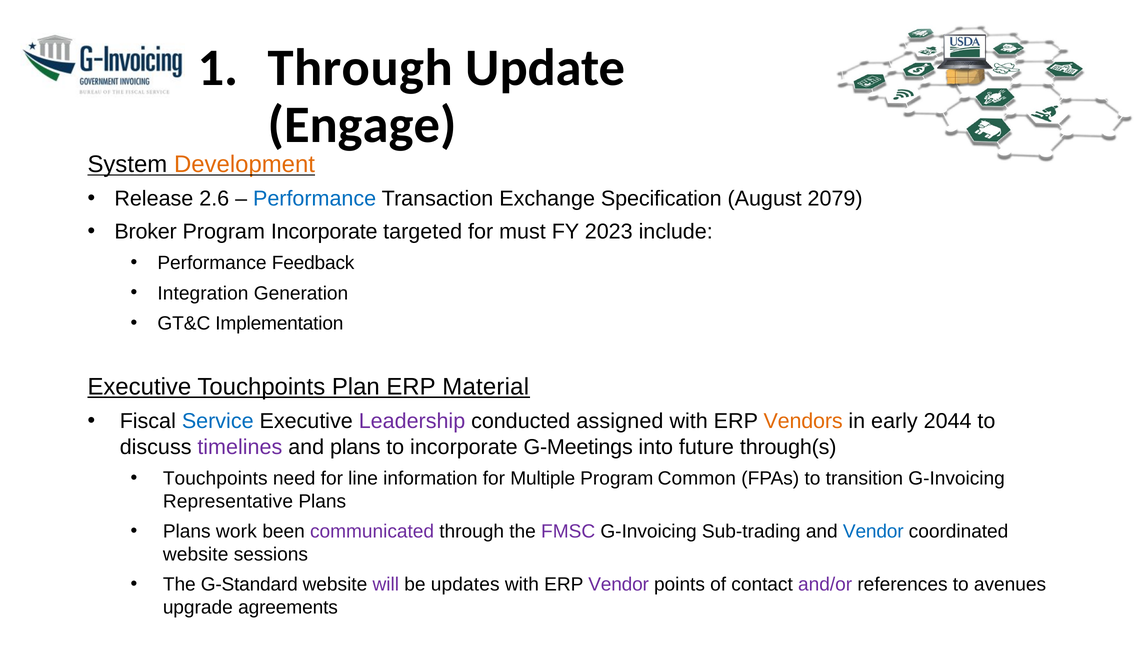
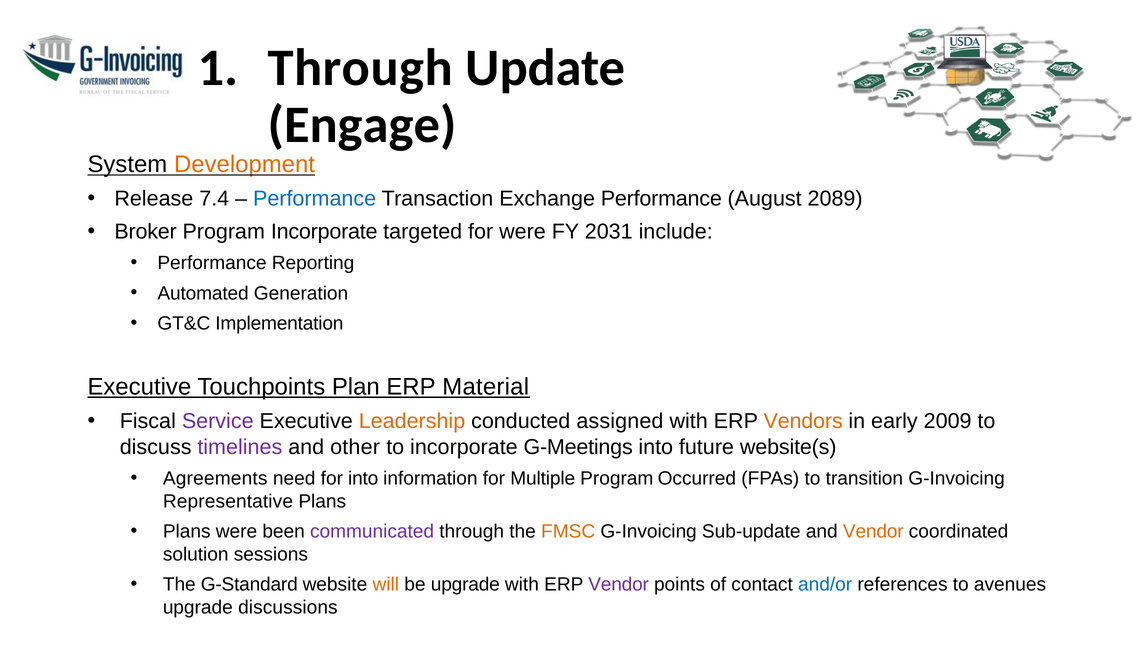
2.6: 2.6 -> 7.4
Exchange Specification: Specification -> Performance
2079: 2079 -> 2089
for must: must -> were
2023: 2023 -> 2031
Feedback: Feedback -> Reporting
Integration: Integration -> Automated
Service colour: blue -> purple
Leadership colour: purple -> orange
2044: 2044 -> 2009
and plans: plans -> other
through(s: through(s -> website(s
Touchpoints at (215, 478): Touchpoints -> Agreements
for line: line -> into
Common: Common -> Occurred
Plans work: work -> were
FMSC colour: purple -> orange
Sub-trading: Sub-trading -> Sub-update
Vendor at (873, 531) colour: blue -> orange
website at (196, 554): website -> solution
will colour: purple -> orange
be updates: updates -> upgrade
and/or colour: purple -> blue
agreements: agreements -> discussions
